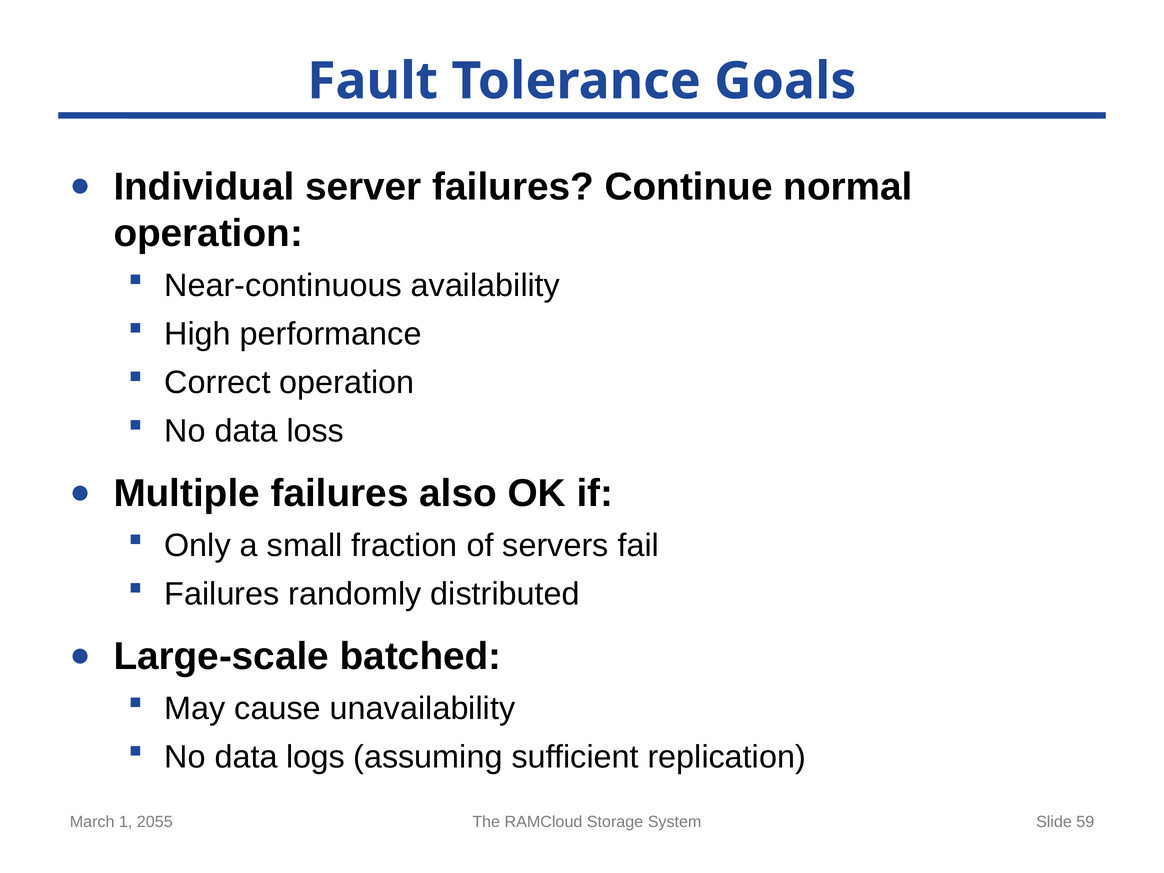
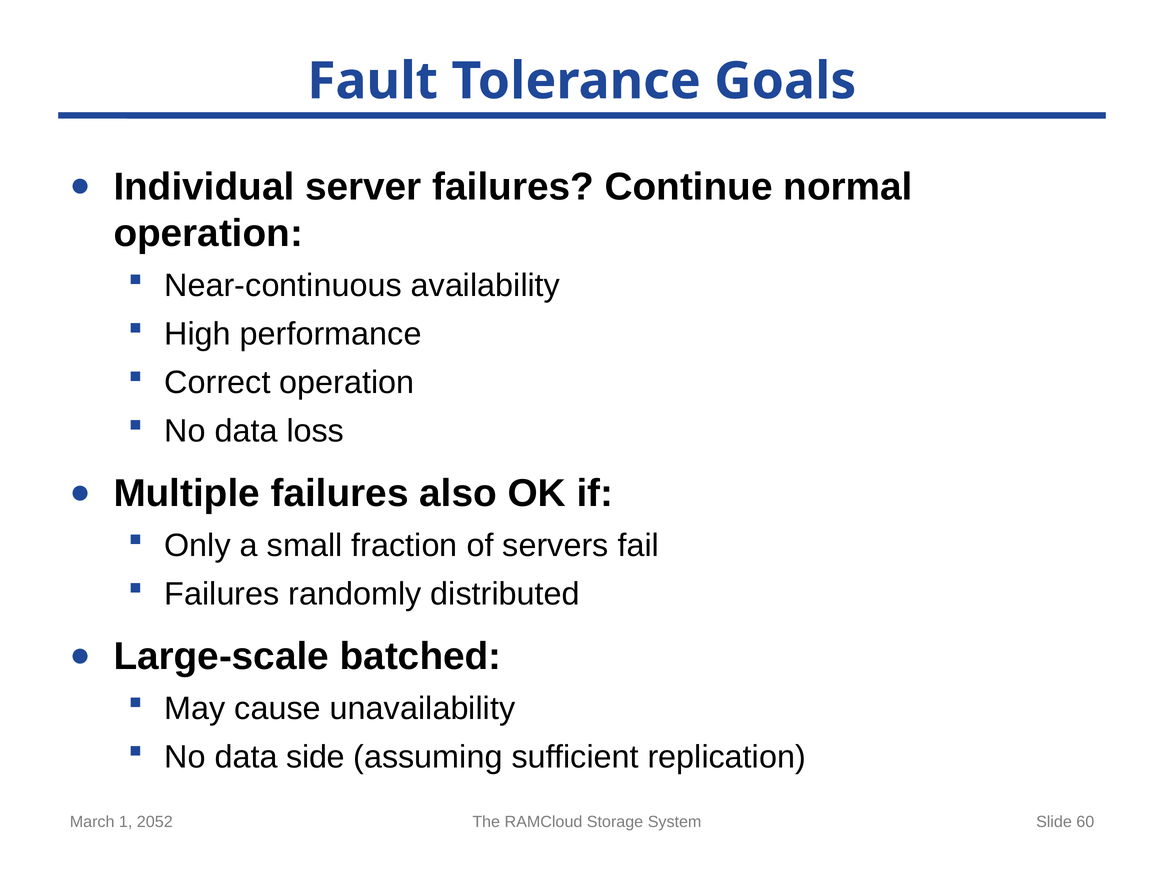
logs: logs -> side
2055: 2055 -> 2052
59: 59 -> 60
